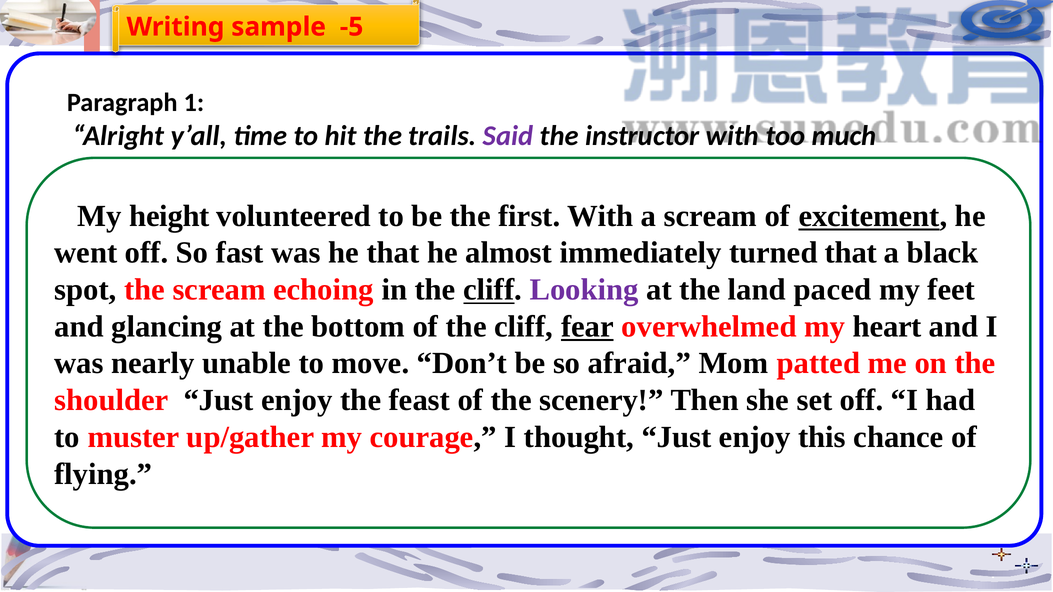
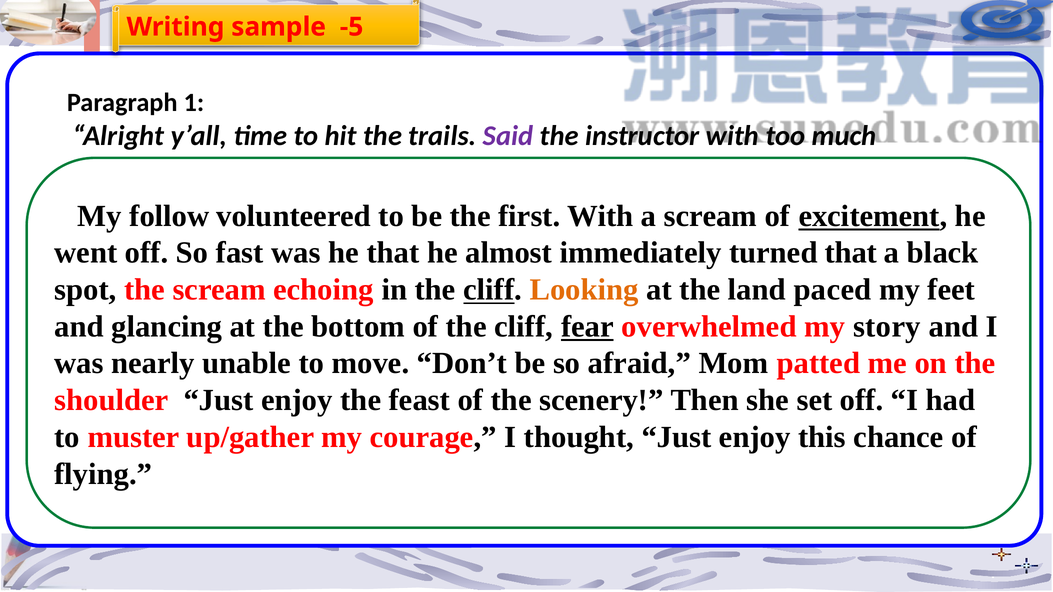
height: height -> follow
Looking colour: purple -> orange
heart: heart -> story
